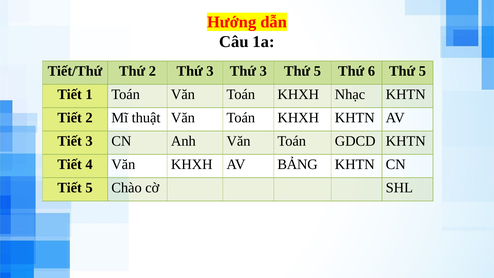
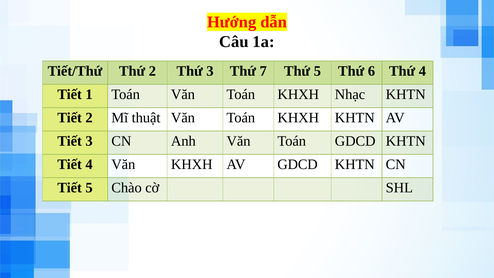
3 Thứ 3: 3 -> 7
6 Thứ 5: 5 -> 4
AV BẢNG: BẢNG -> GDCD
